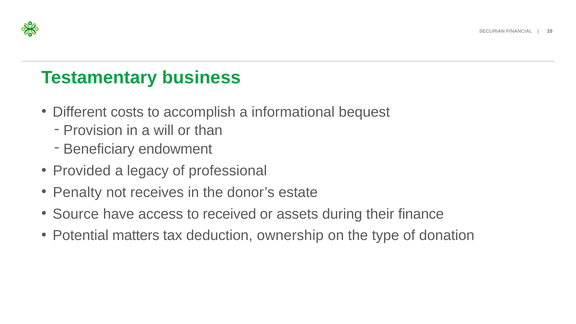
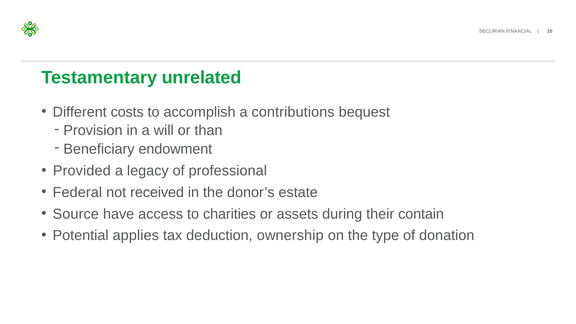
business: business -> unrelated
informational: informational -> contributions
Penalty: Penalty -> Federal
receives: receives -> received
received: received -> charities
finance: finance -> contain
matters: matters -> applies
